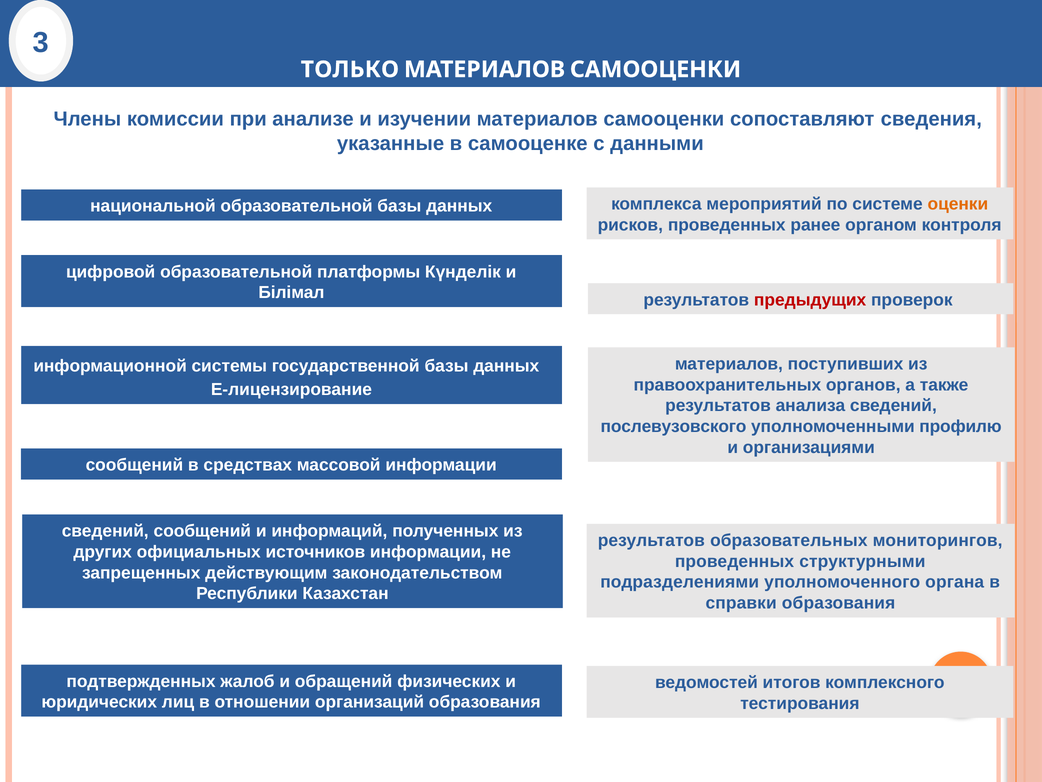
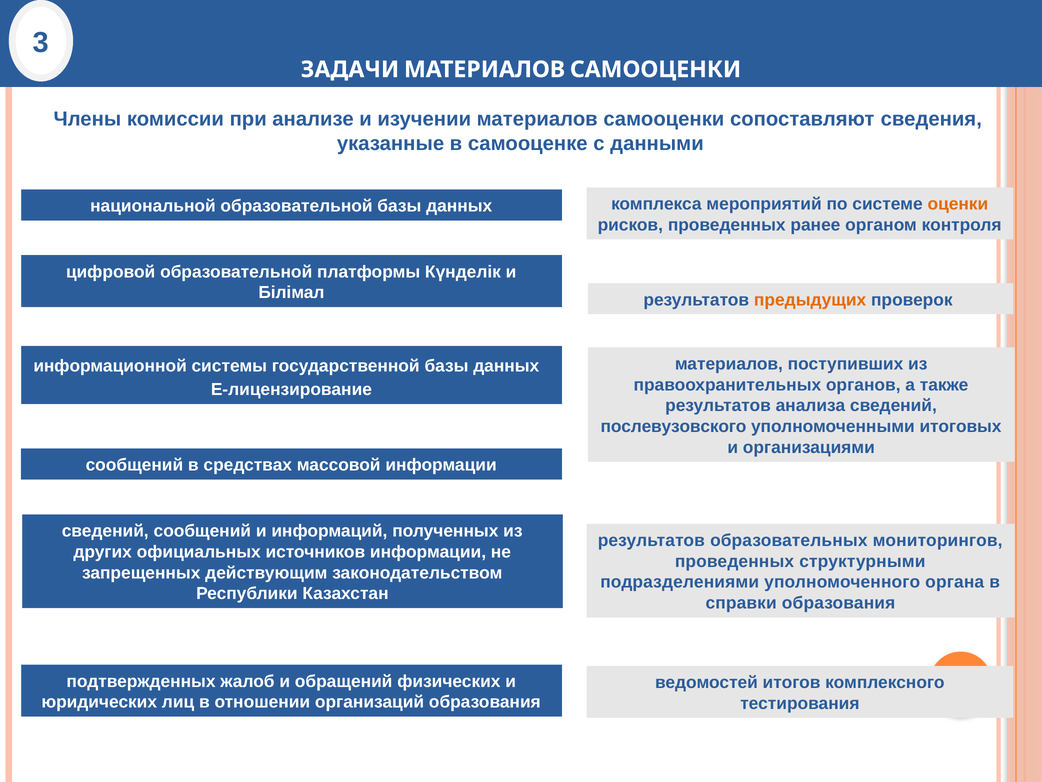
ТОЛЬКО: ТОЛЬКО -> ЗАДАЧИ
предыдущих colour: red -> orange
профилю: профилю -> итоговых
